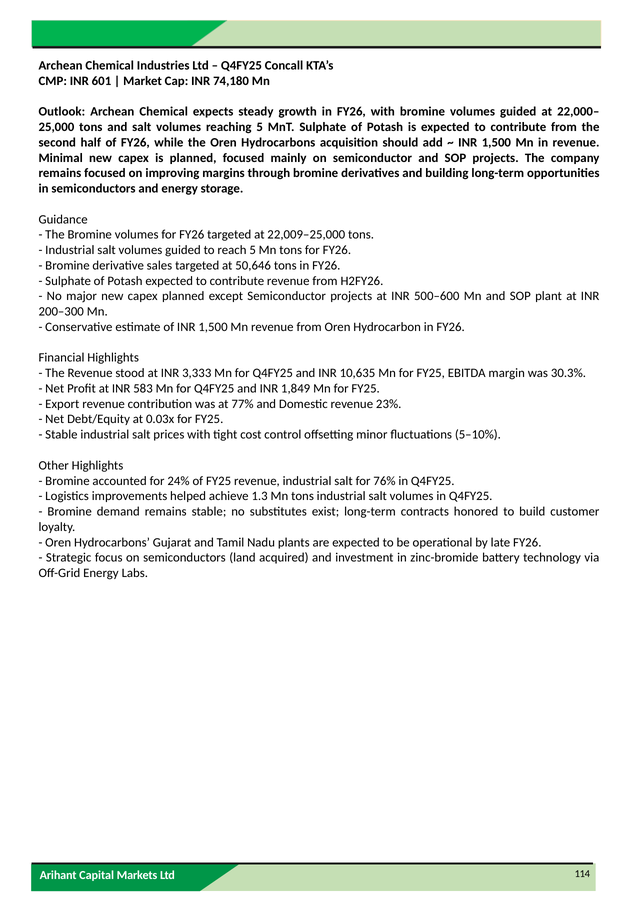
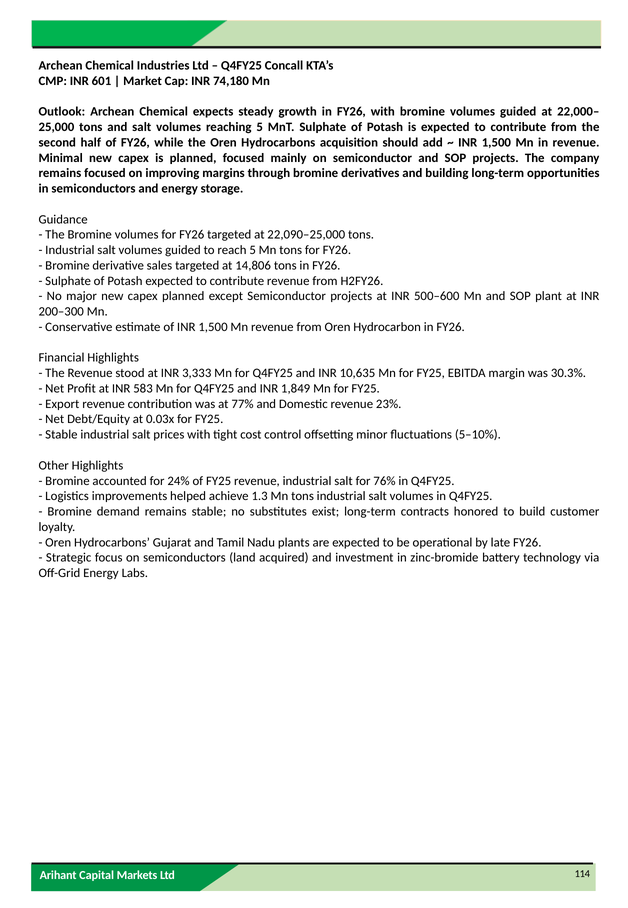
22,009–25,000: 22,009–25,000 -> 22,090–25,000
50,646: 50,646 -> 14,806
